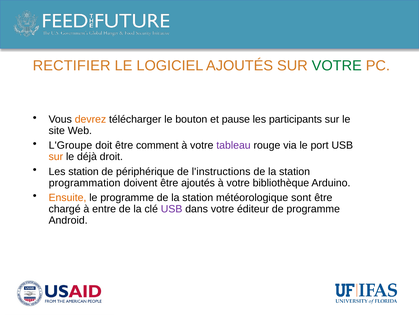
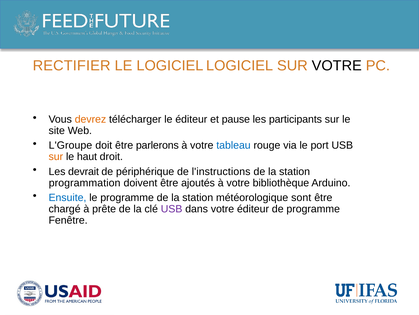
LOGICIEL AJOUTÉS: AJOUTÉS -> LOGICIEL
VOTRE at (337, 65) colour: green -> black
le bouton: bouton -> éditeur
comment: comment -> parlerons
tableau colour: purple -> blue
déjà: déjà -> haut
Les station: station -> devrait
Ensuite colour: orange -> blue
entre: entre -> prête
Android: Android -> Fenêtre
